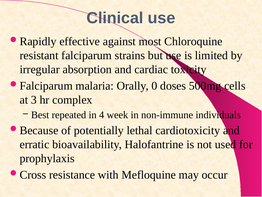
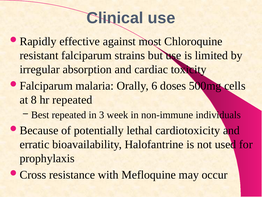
0: 0 -> 6
3: 3 -> 8
hr complex: complex -> repeated
4: 4 -> 3
